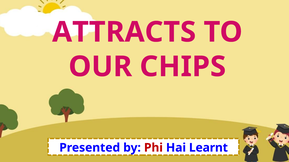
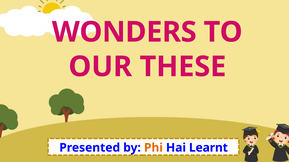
ATTRACTS: ATTRACTS -> WONDERS
CHIPS: CHIPS -> THESE
Phi colour: red -> orange
